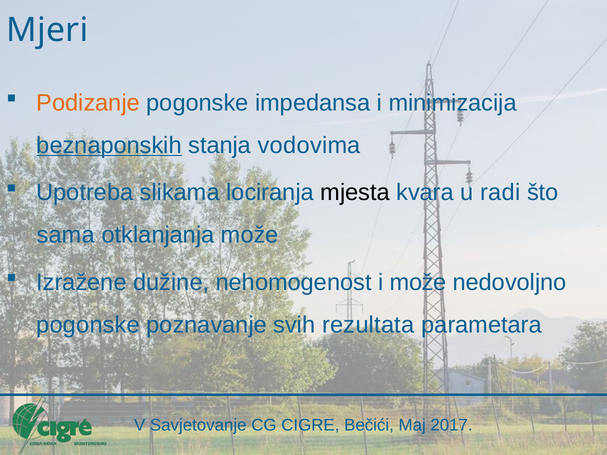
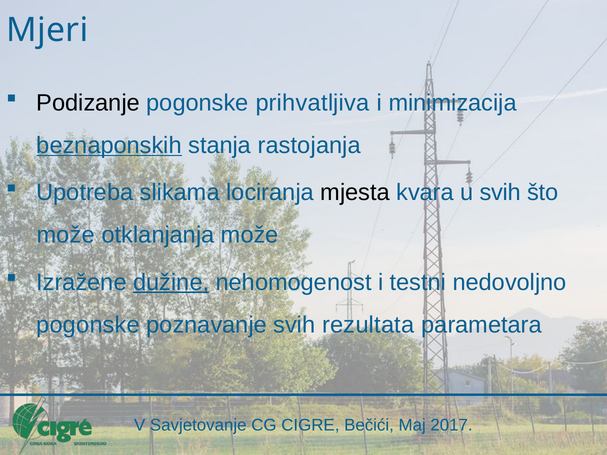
Podizanje colour: orange -> black
impedansa: impedansa -> prihvatljiva
vodovima: vodovima -> rastojanja
u radi: radi -> svih
sama at (66, 235): sama -> može
dužine underline: none -> present
i može: može -> testni
